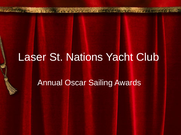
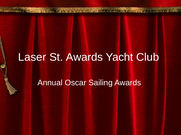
St Nations: Nations -> Awards
